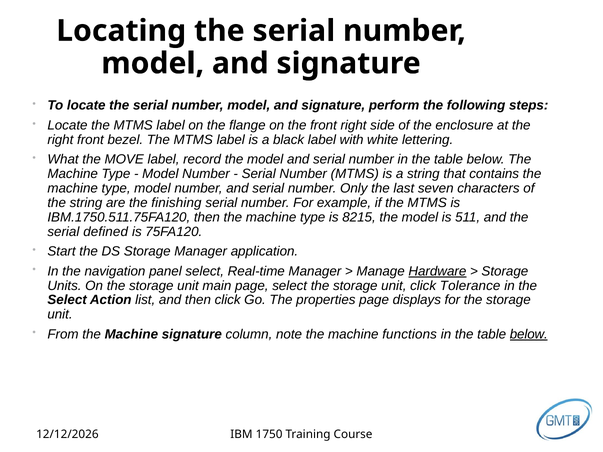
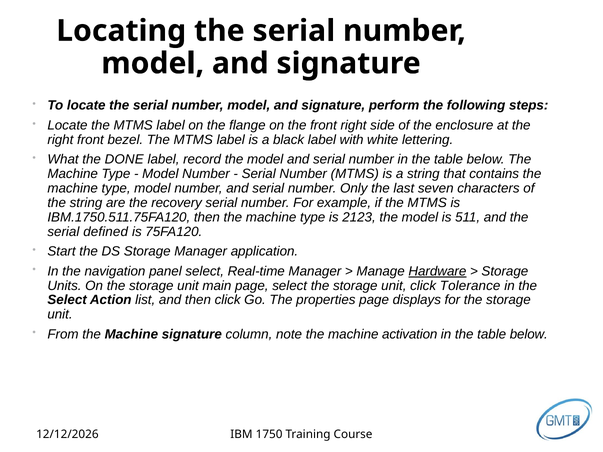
MOVE: MOVE -> DONE
finishing: finishing -> recovery
8215: 8215 -> 2123
functions: functions -> activation
below at (529, 334) underline: present -> none
